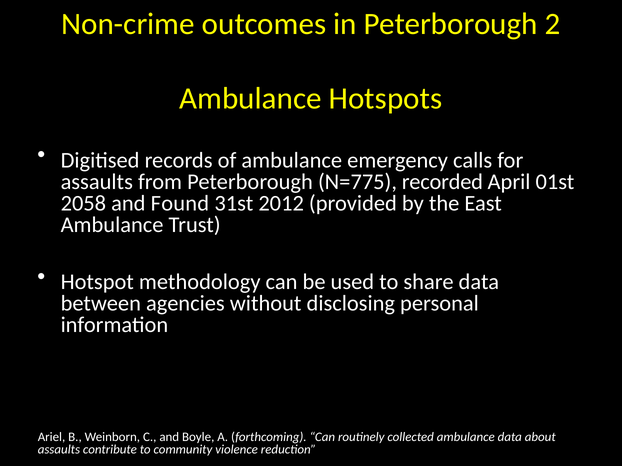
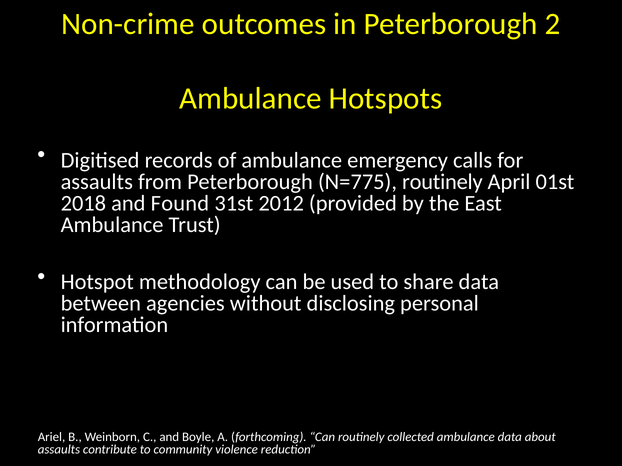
N=775 recorded: recorded -> routinely
2058: 2058 -> 2018
